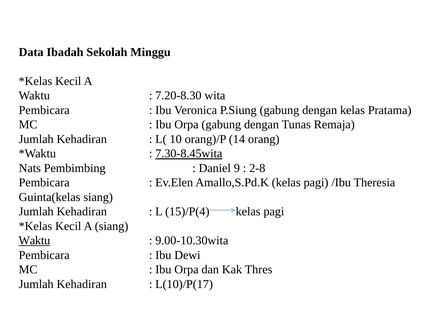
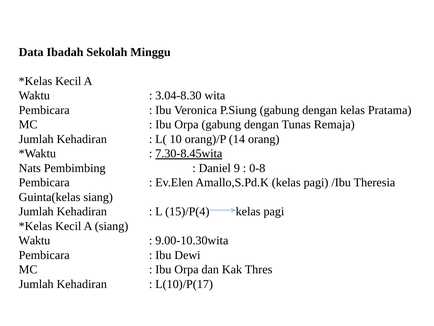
7.20-8.30: 7.20-8.30 -> 3.04-8.30
2-8: 2-8 -> 0-8
Waktu at (34, 240) underline: present -> none
